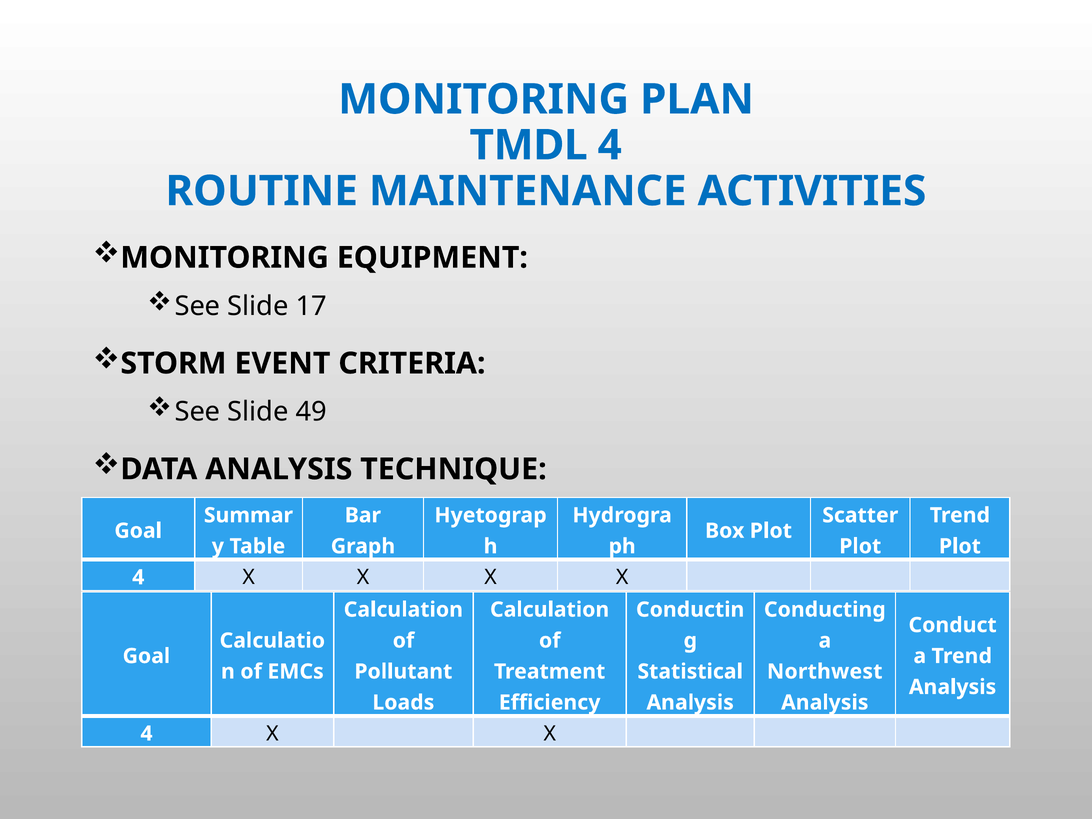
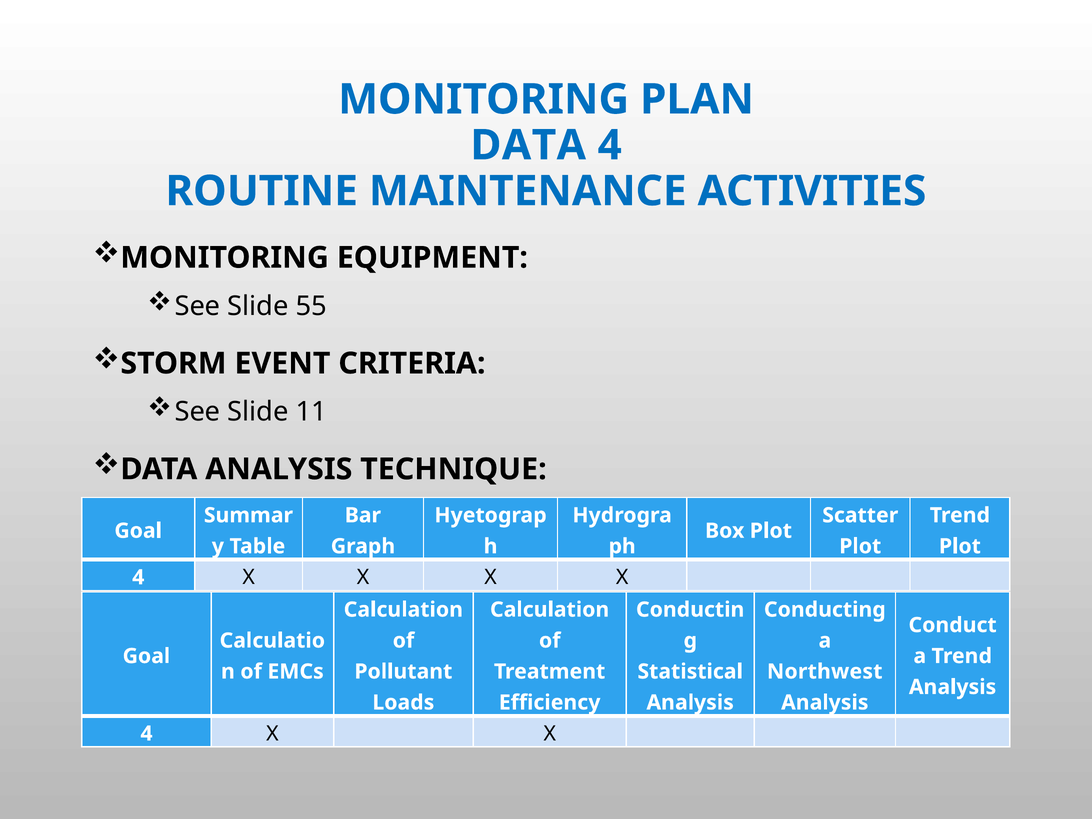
TMDL at (529, 145): TMDL -> DATA
17: 17 -> 55
49: 49 -> 11
